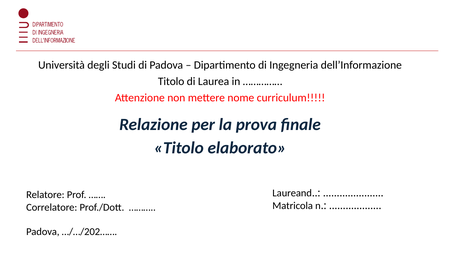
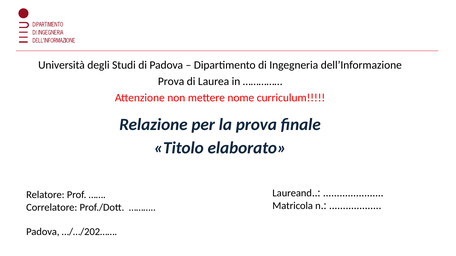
Titolo at (171, 82): Titolo -> Prova
